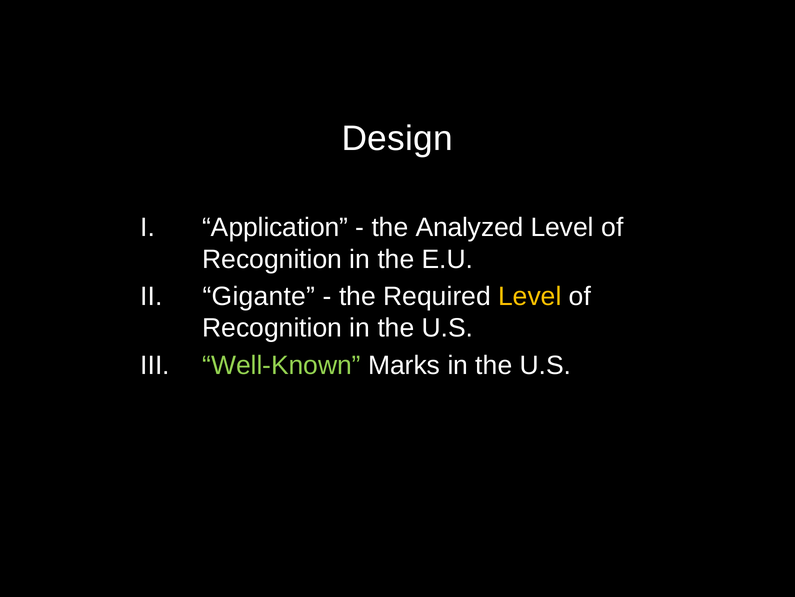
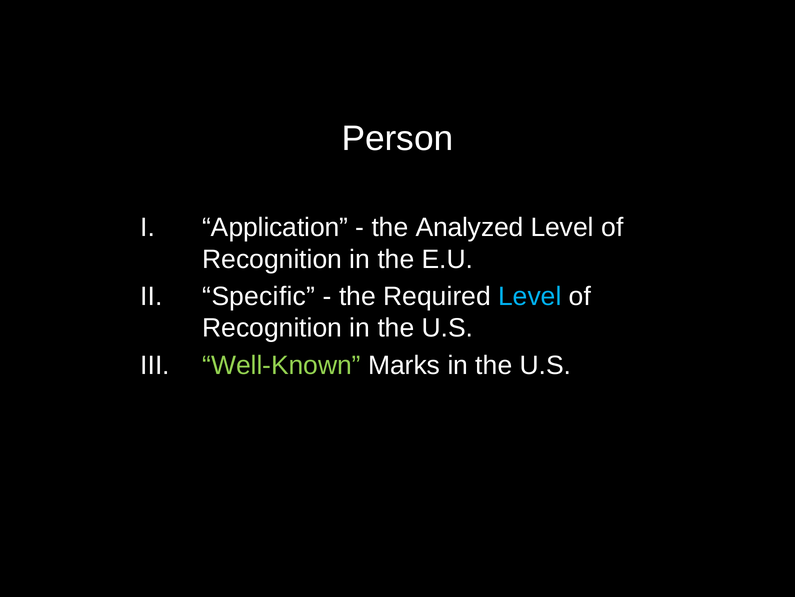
Design: Design -> Person
Gigante: Gigante -> Specific
Level at (530, 296) colour: yellow -> light blue
